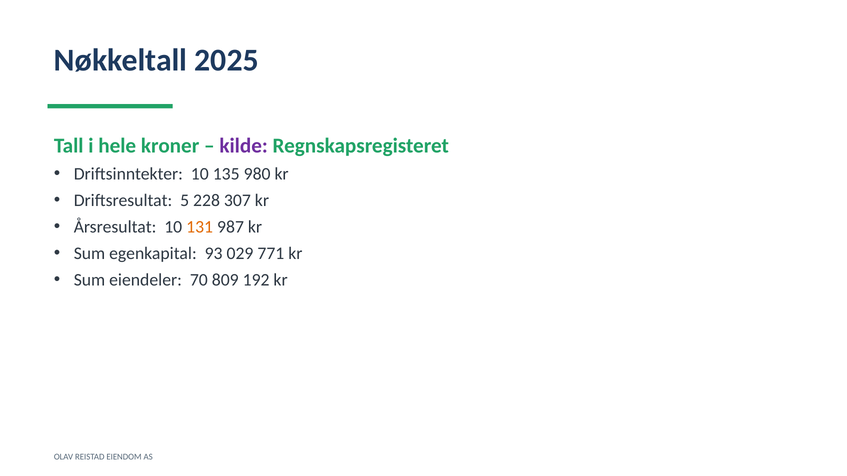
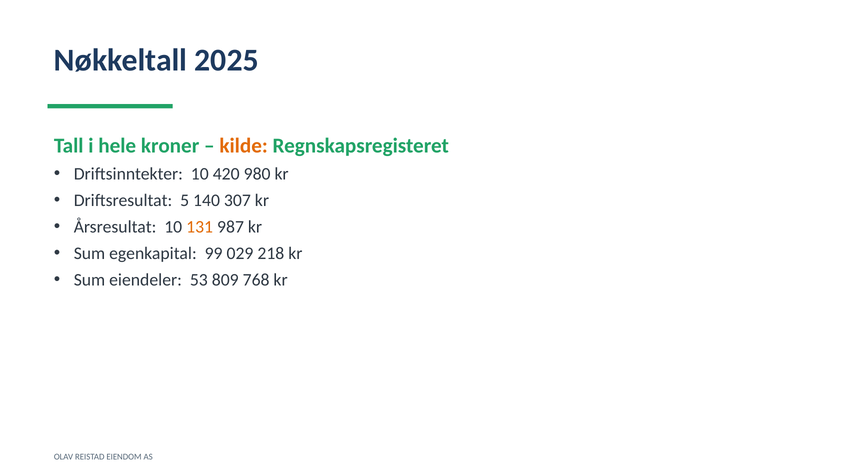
kilde colour: purple -> orange
135: 135 -> 420
228: 228 -> 140
93: 93 -> 99
771: 771 -> 218
70: 70 -> 53
192: 192 -> 768
